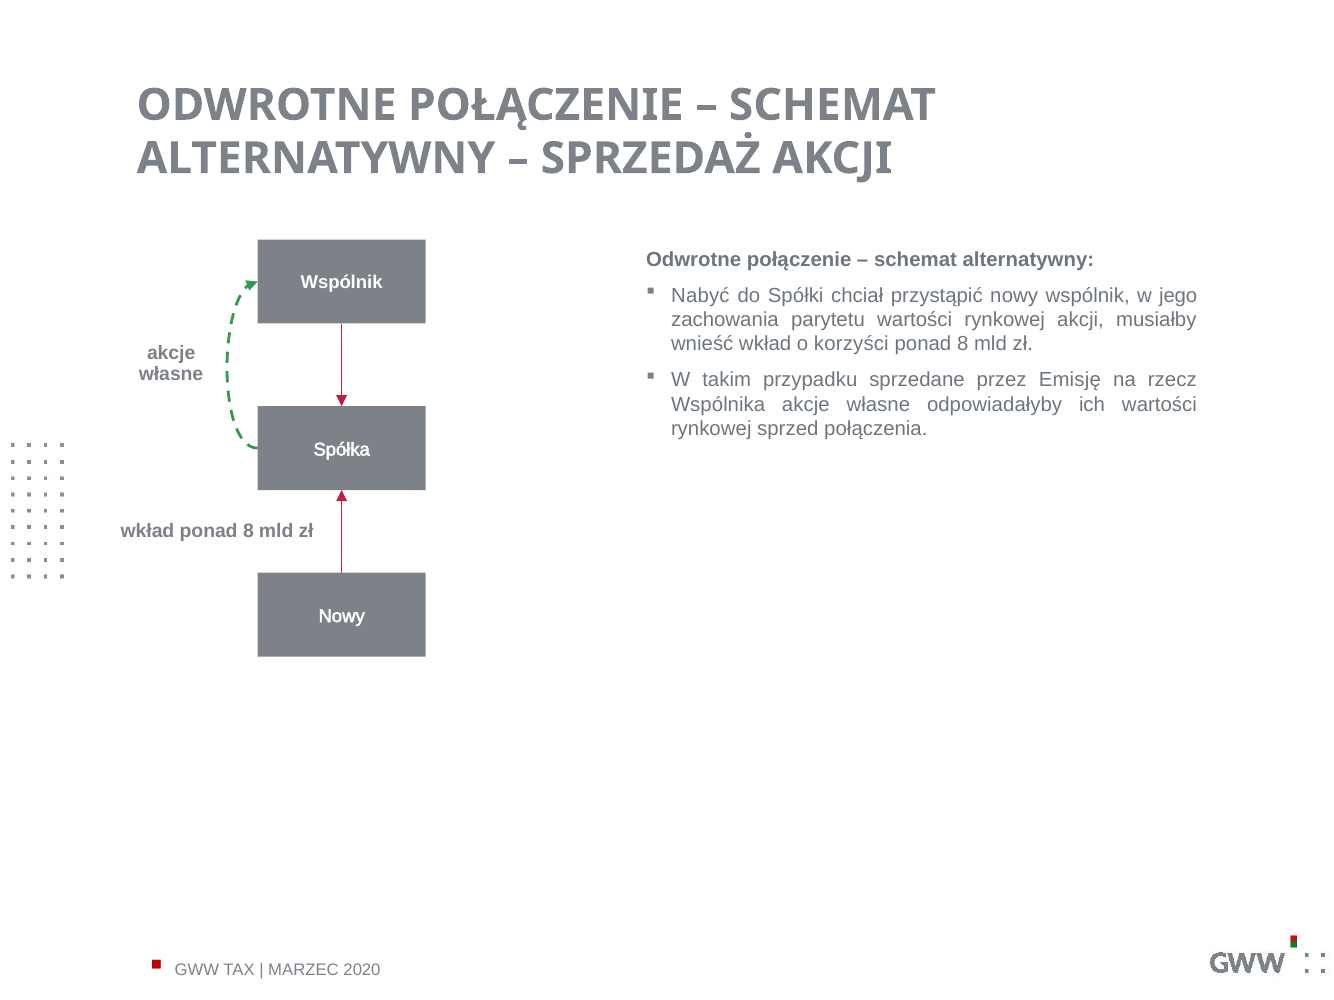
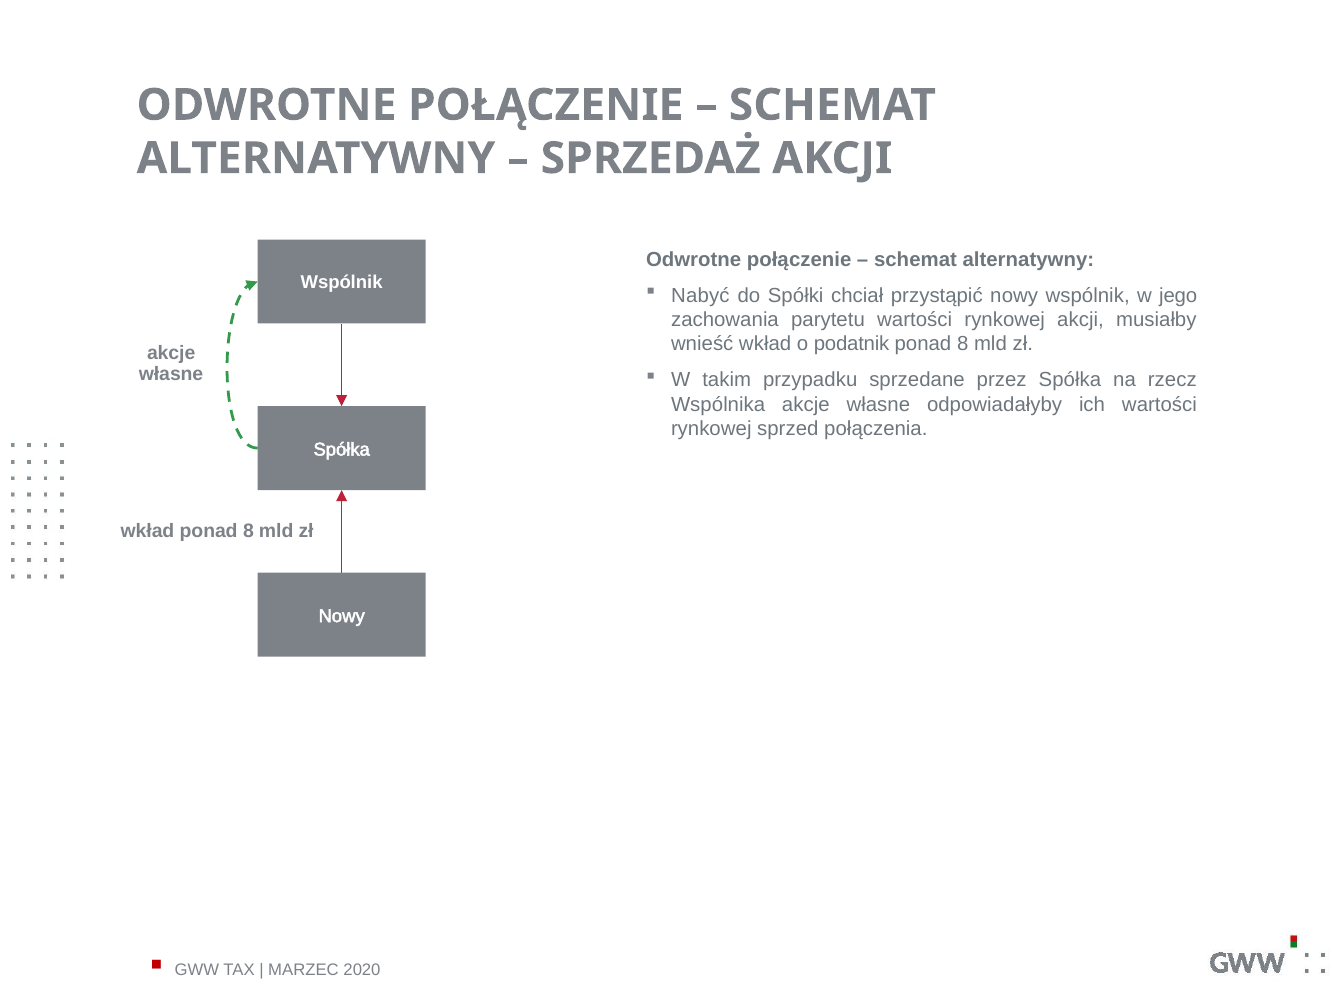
korzyści: korzyści -> podatnik
przez Emisję: Emisję -> Spółka
